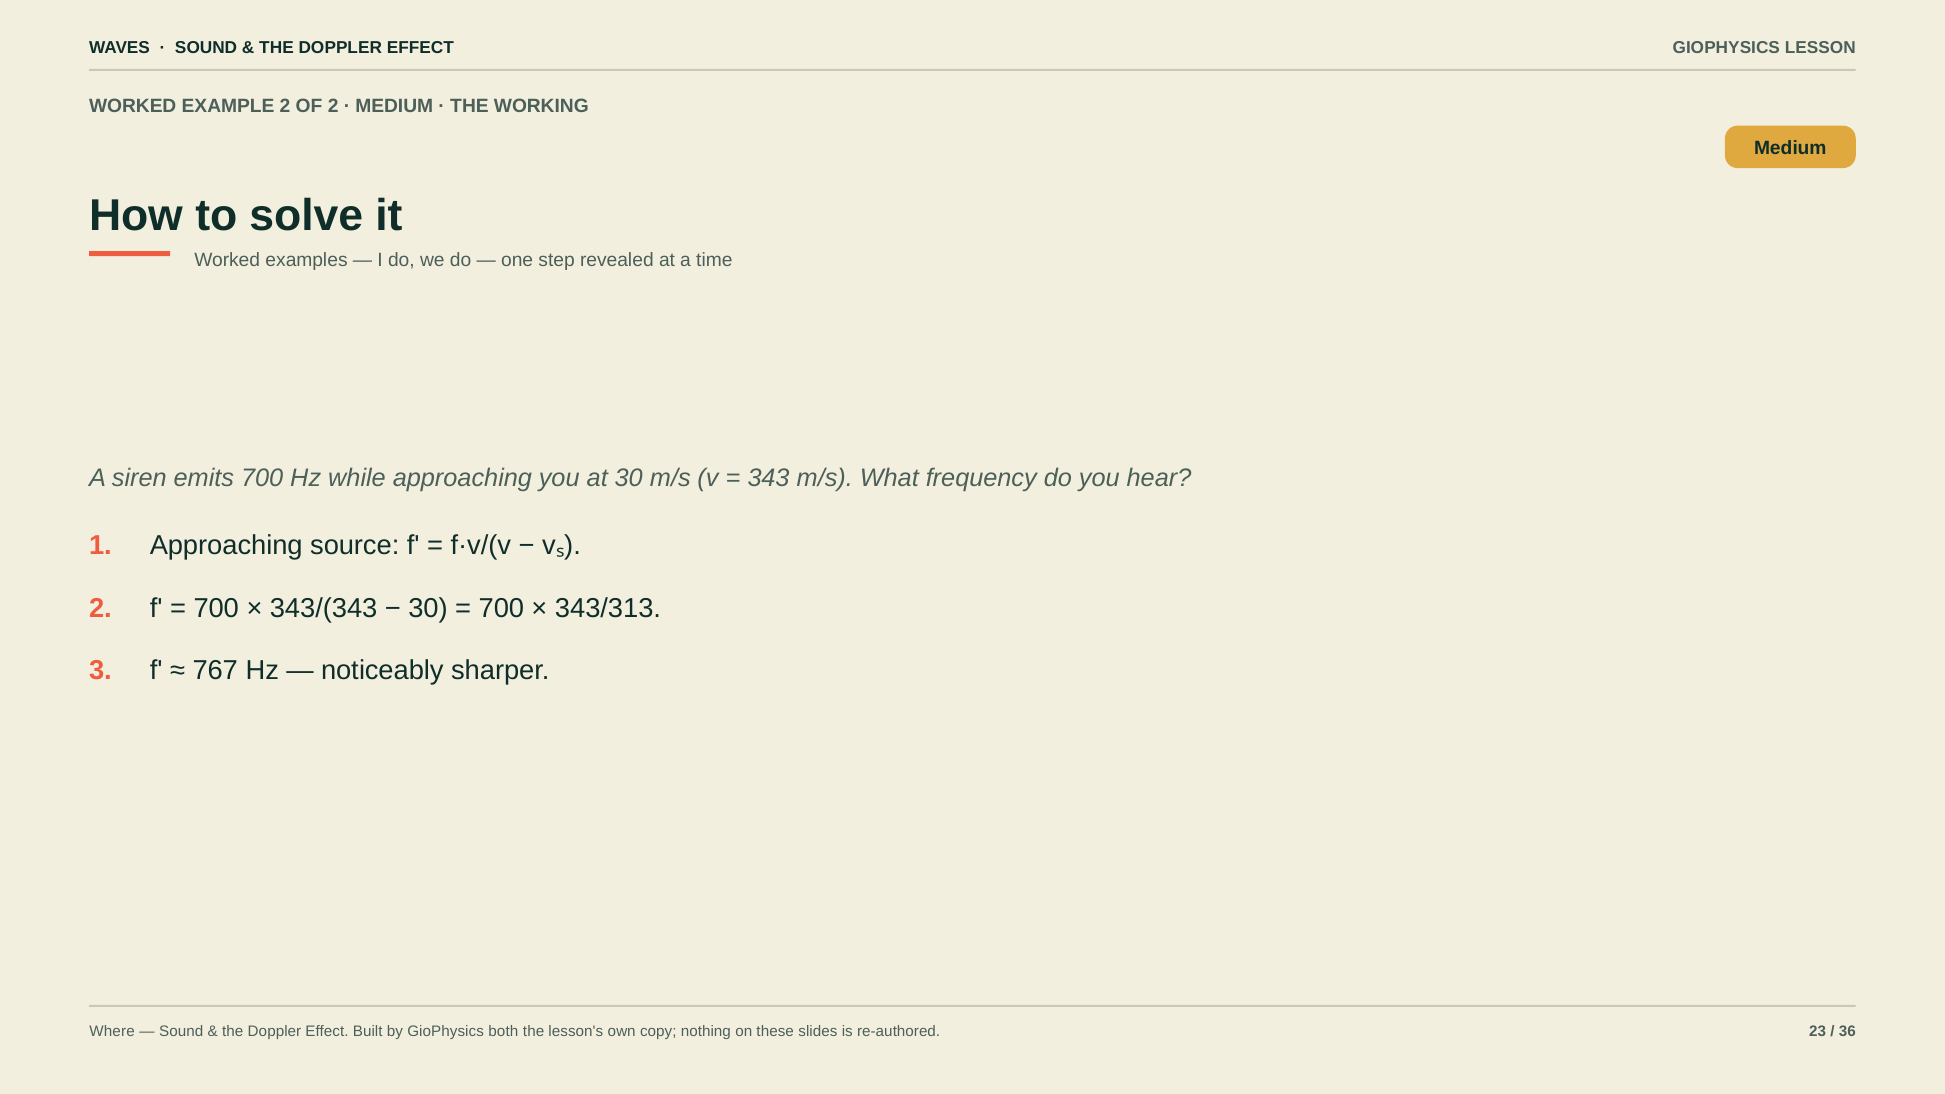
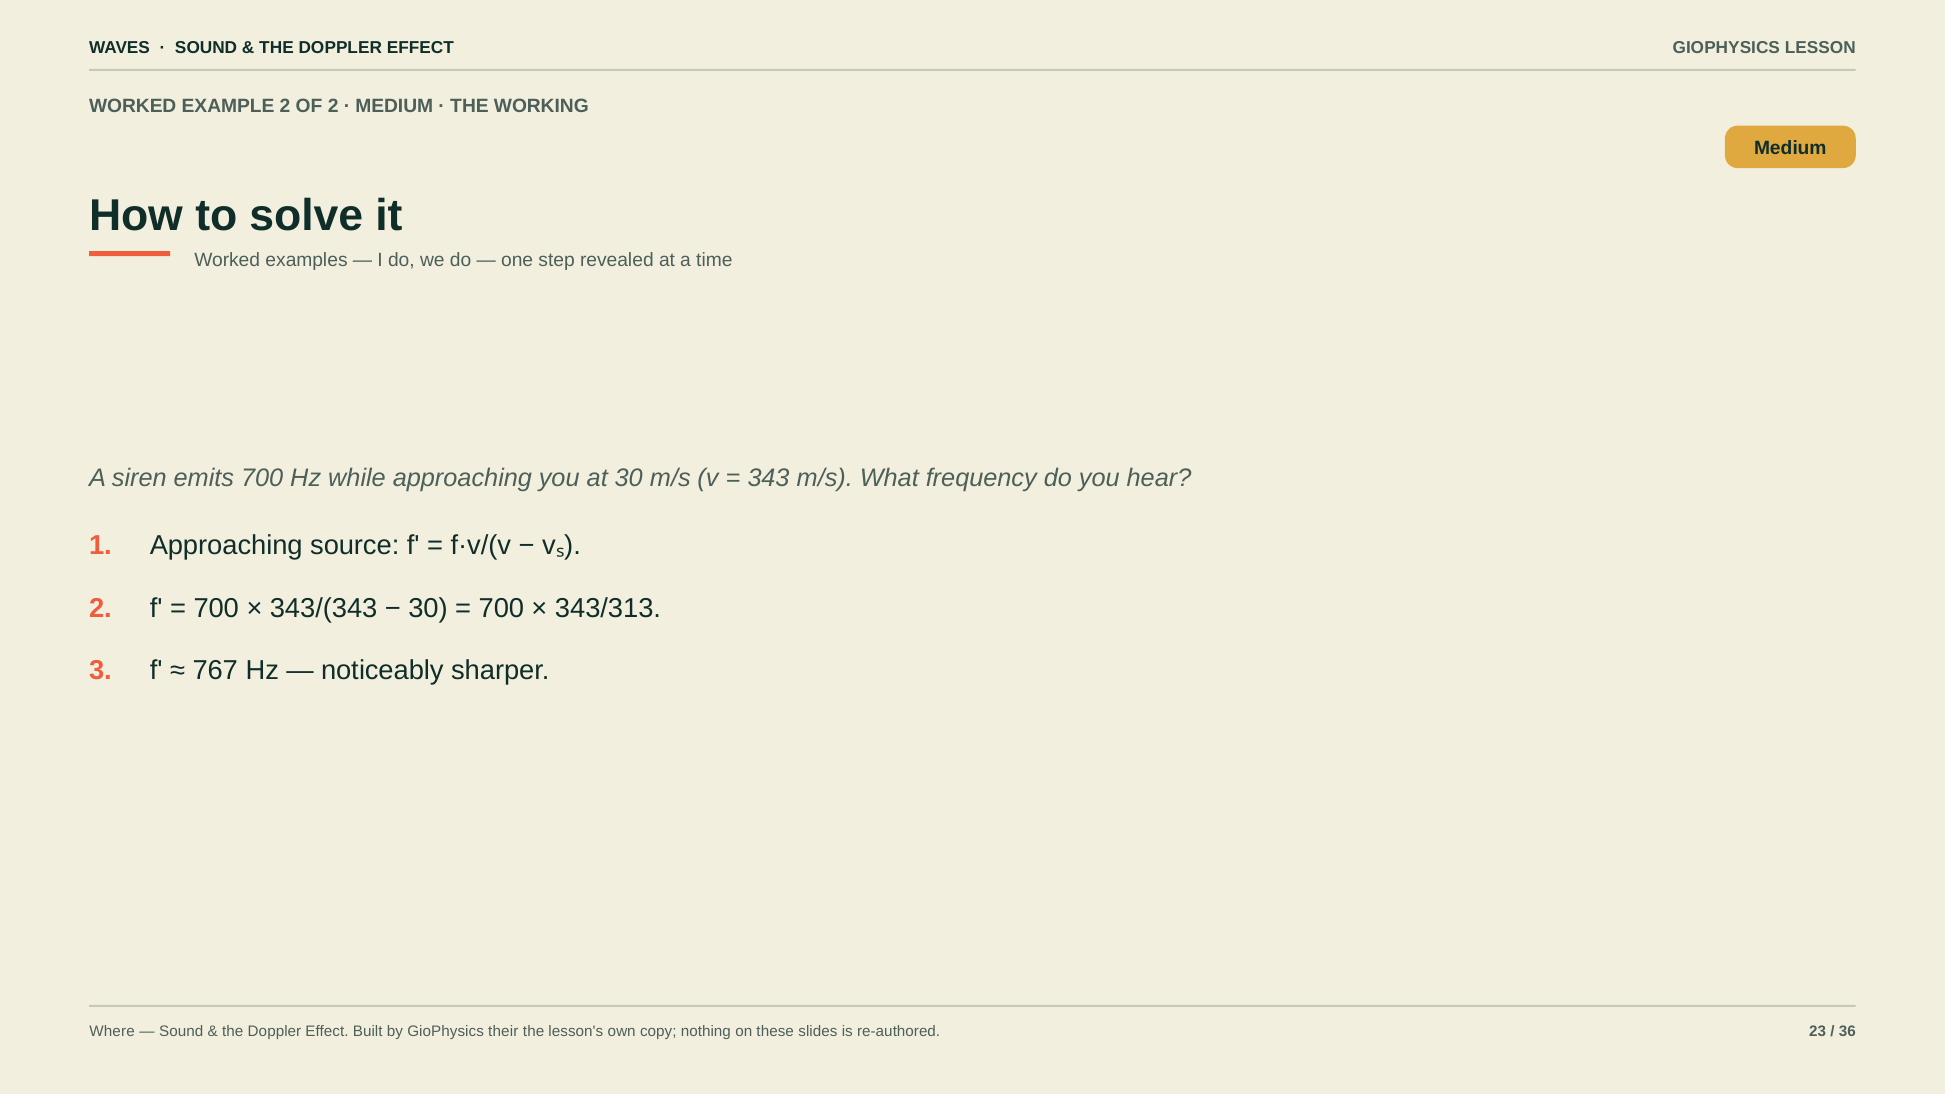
both: both -> their
